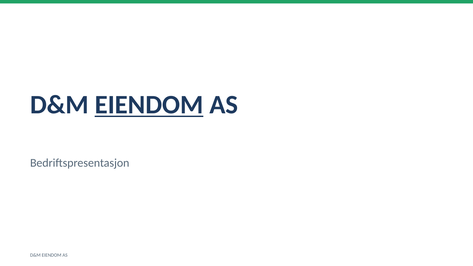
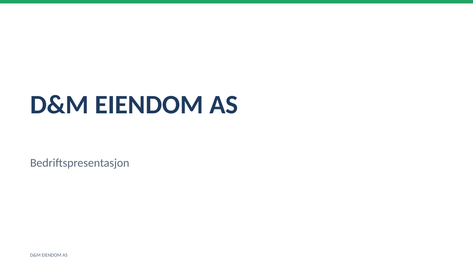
EIENDOM at (149, 105) underline: present -> none
